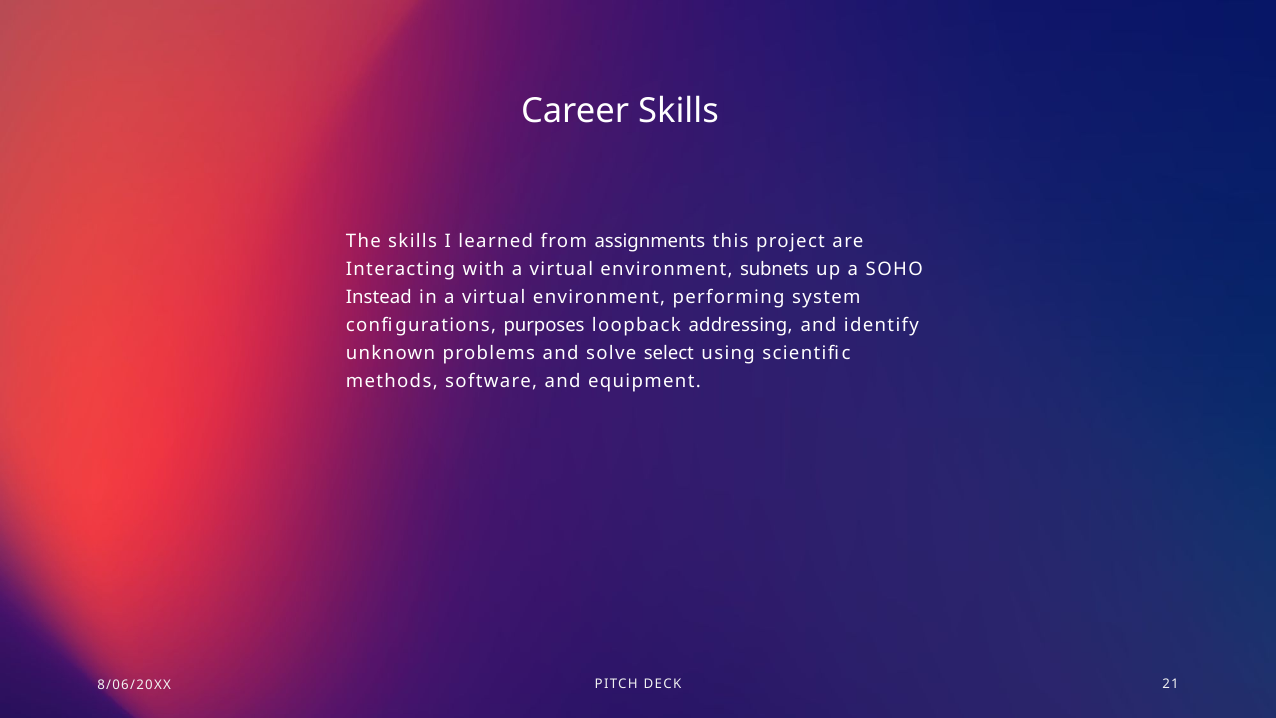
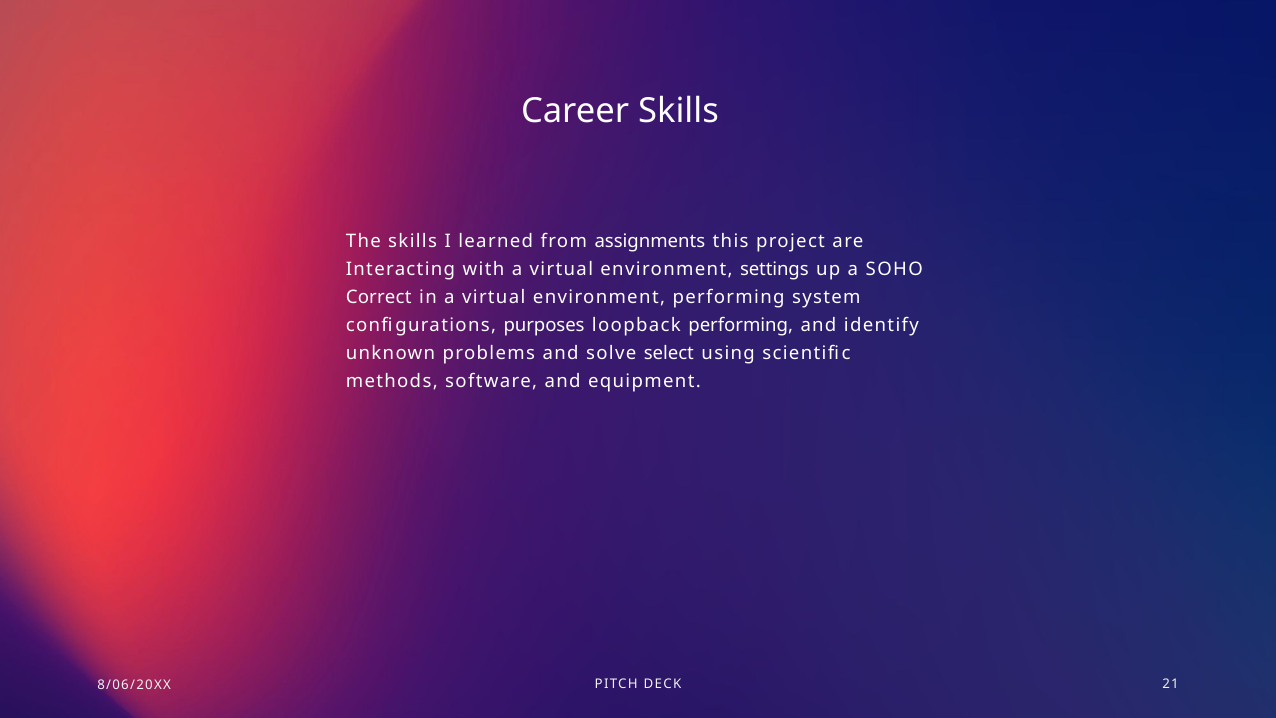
subnets: subnets -> settings
Instead: Instead -> Correct
loopback addressing: addressing -> performing
